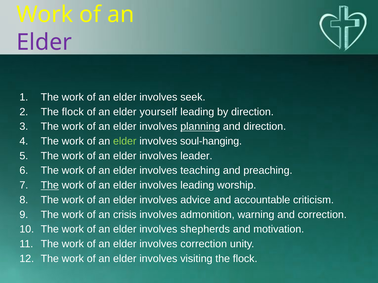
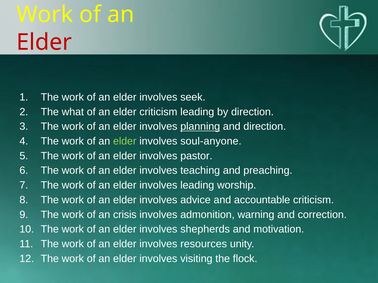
Elder at (44, 42) colour: purple -> red
flock at (73, 112): flock -> what
elder yourself: yourself -> criticism
soul-hanging: soul-hanging -> soul-anyone
leader: leader -> pastor
The at (50, 186) underline: present -> none
involves correction: correction -> resources
